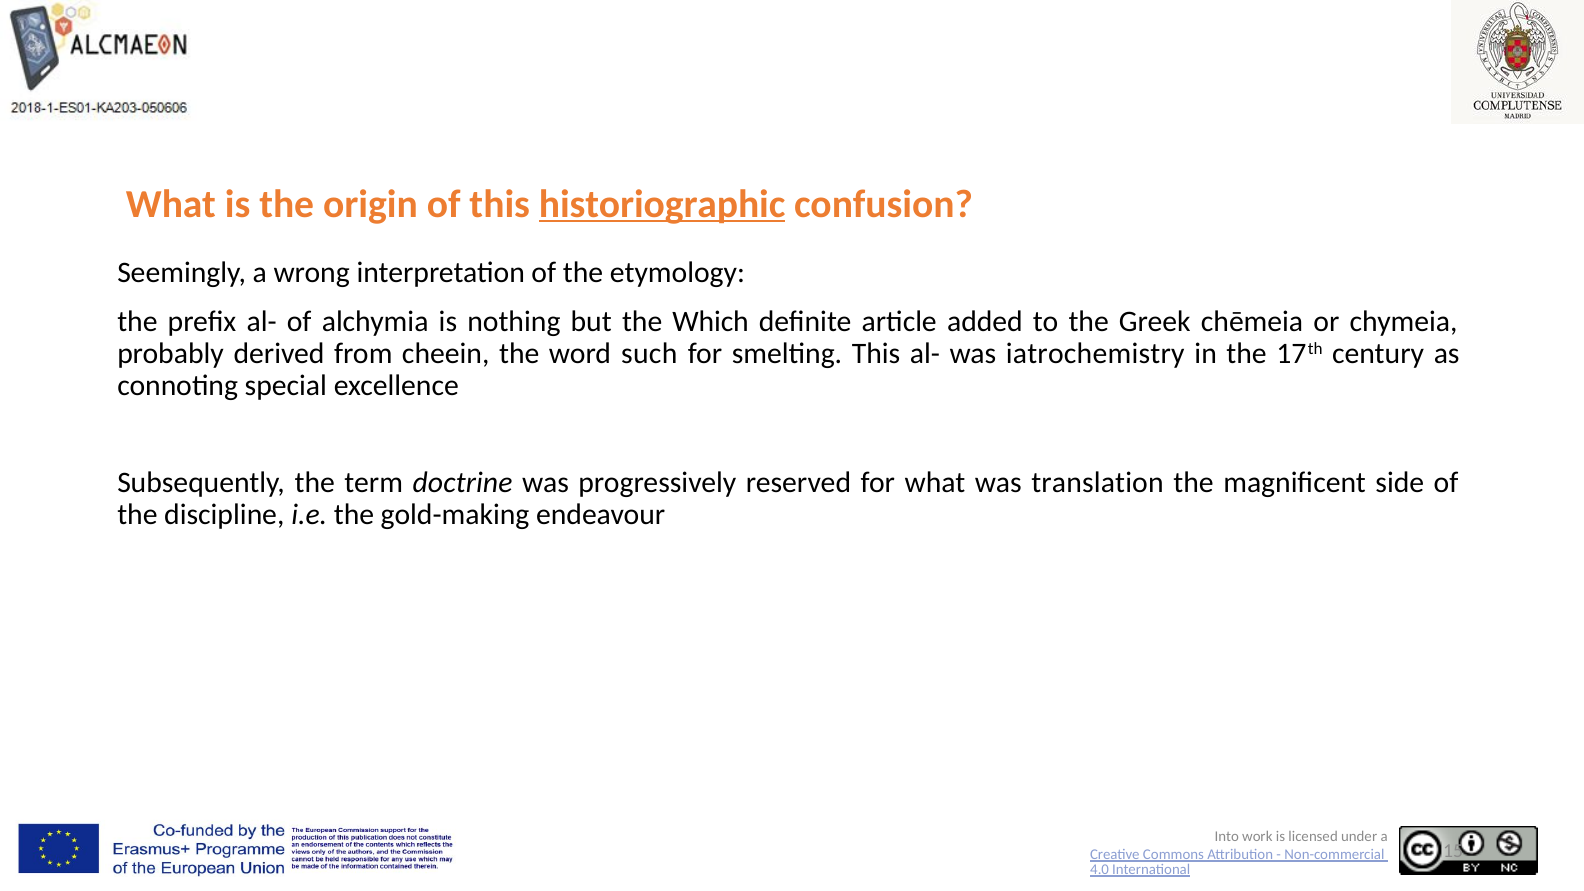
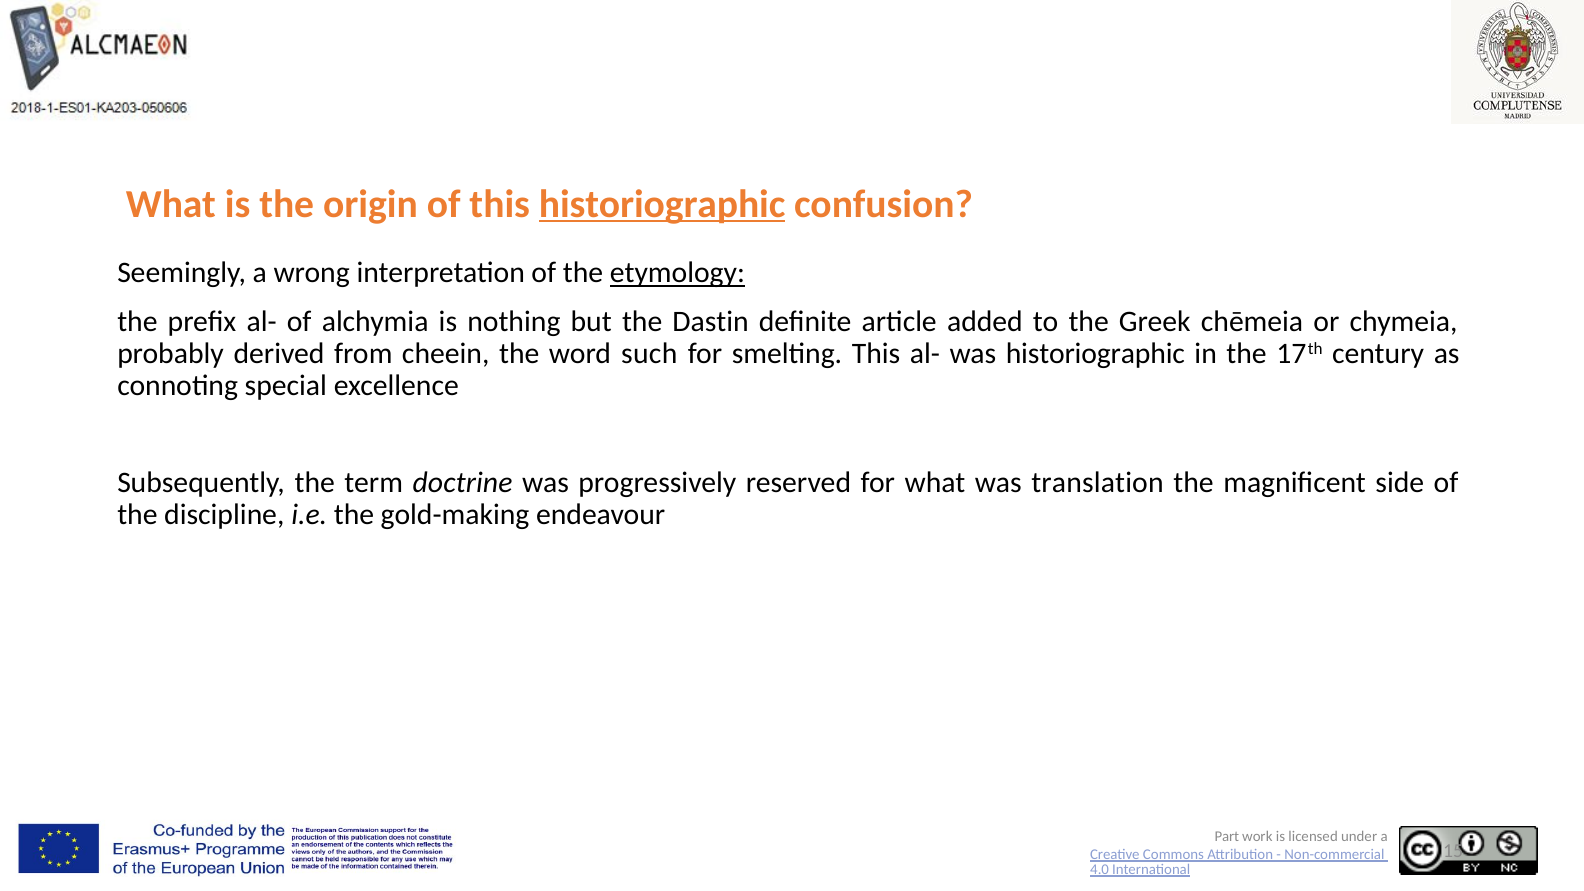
etymology underline: none -> present
Which: Which -> Dastin
was iatrochemistry: iatrochemistry -> historiographic
Into: Into -> Part
